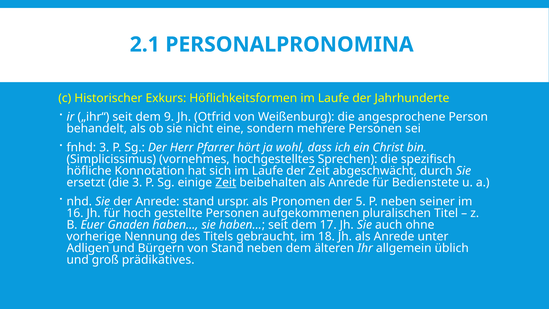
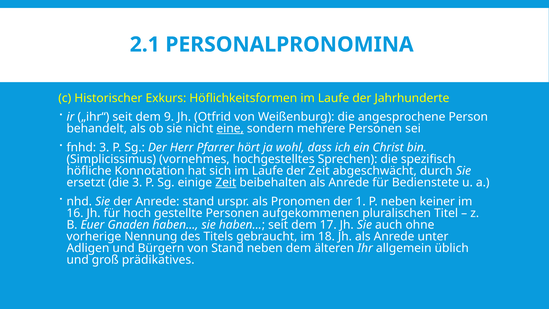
eine underline: none -> present
5: 5 -> 1
seiner: seiner -> keiner
